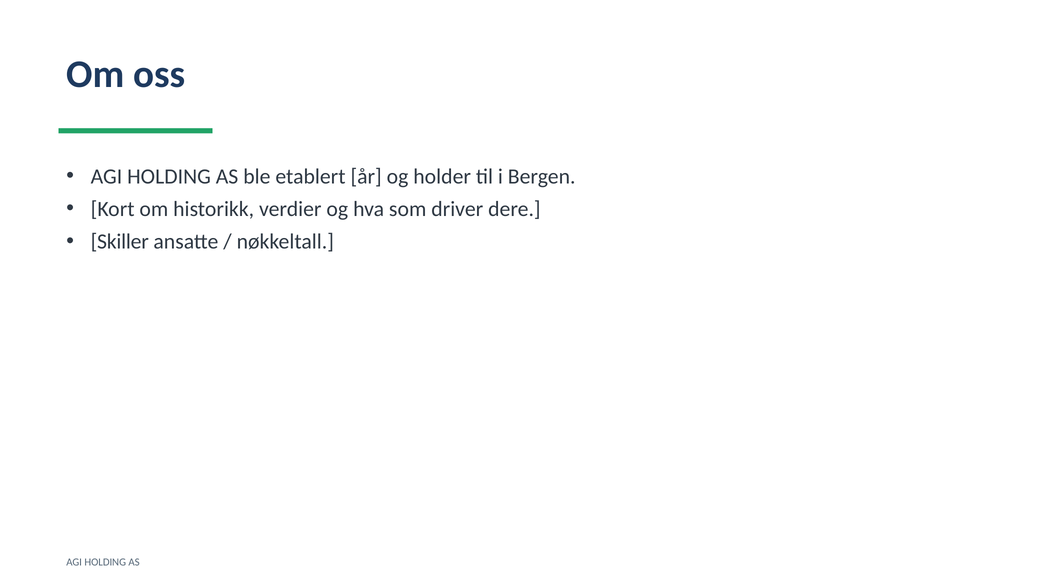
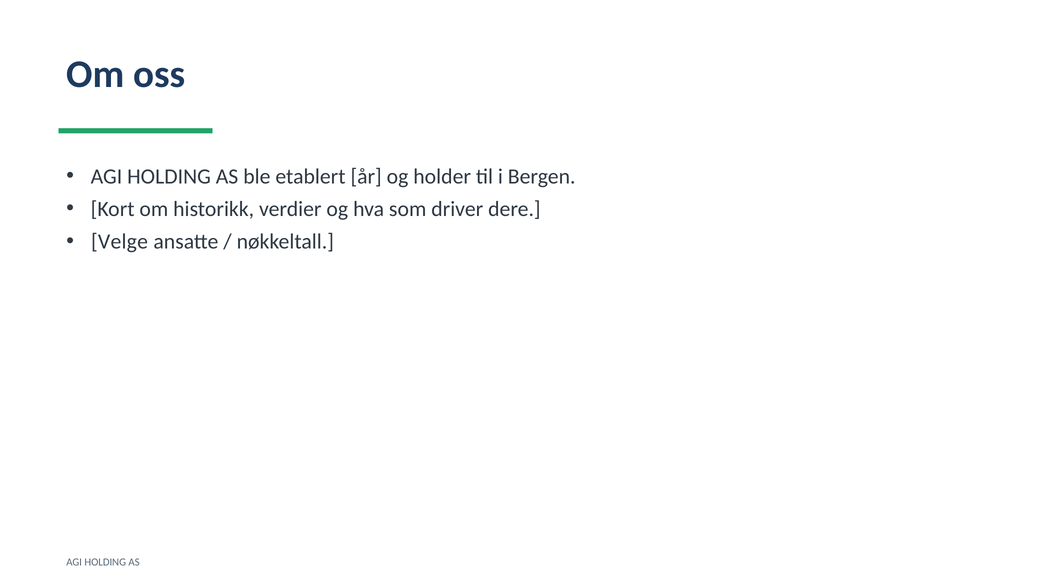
Skiller: Skiller -> Velge
